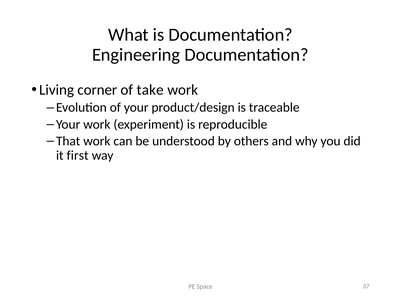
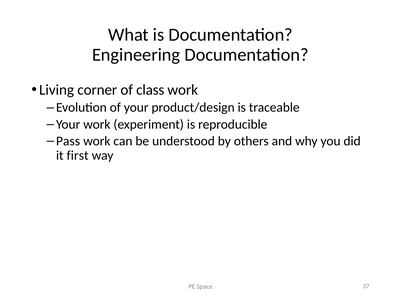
take: take -> class
That: That -> Pass
